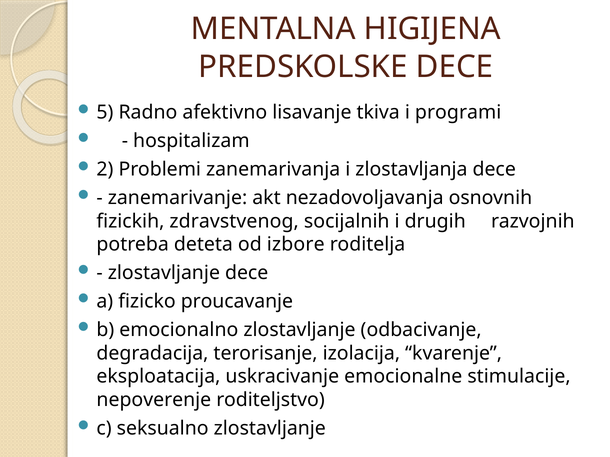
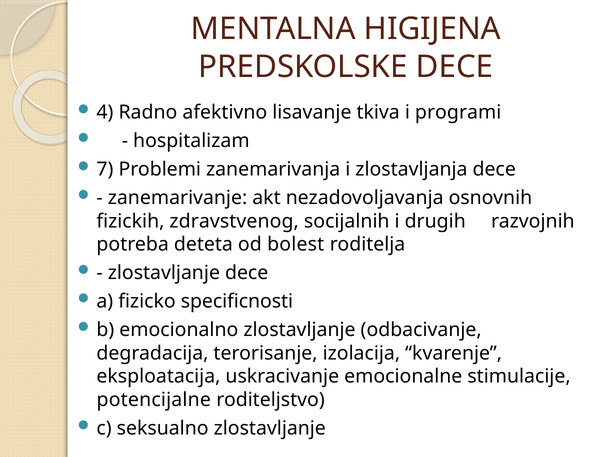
5: 5 -> 4
2: 2 -> 7
izbore: izbore -> bolest
proucavanje: proucavanje -> specificnosti
nepoverenje: nepoverenje -> potencijalne
